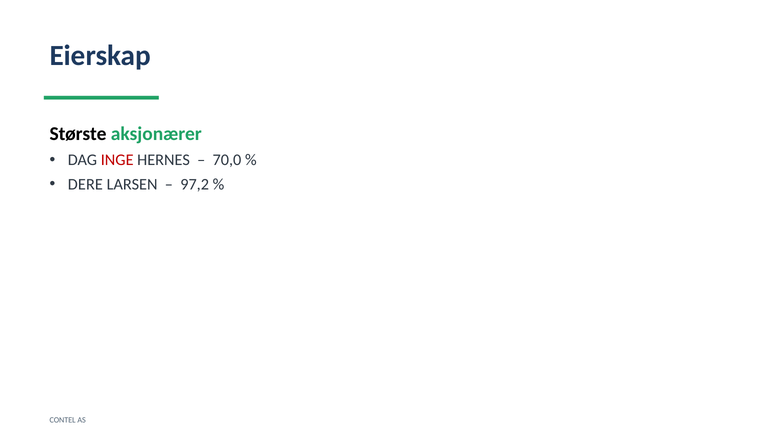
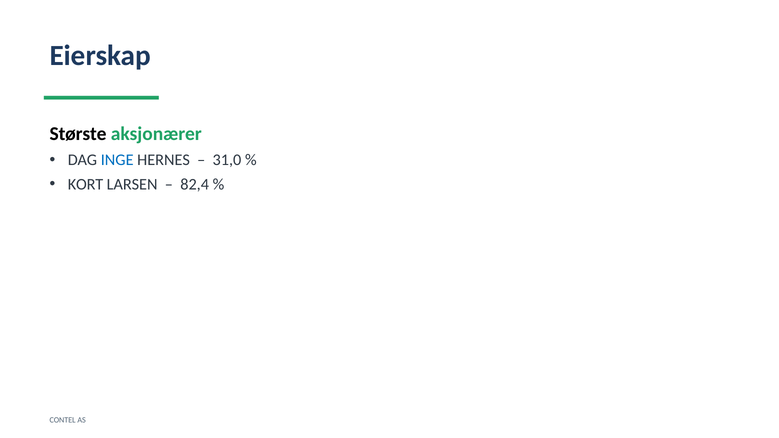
INGE colour: red -> blue
70,0: 70,0 -> 31,0
DERE: DERE -> KORT
97,2: 97,2 -> 82,4
